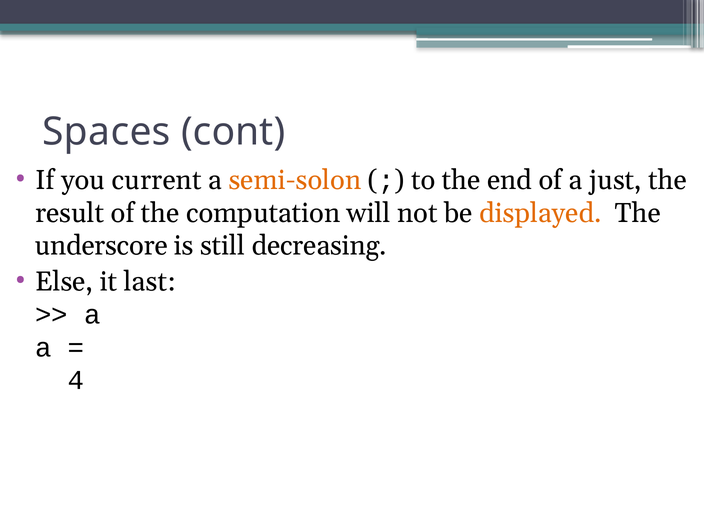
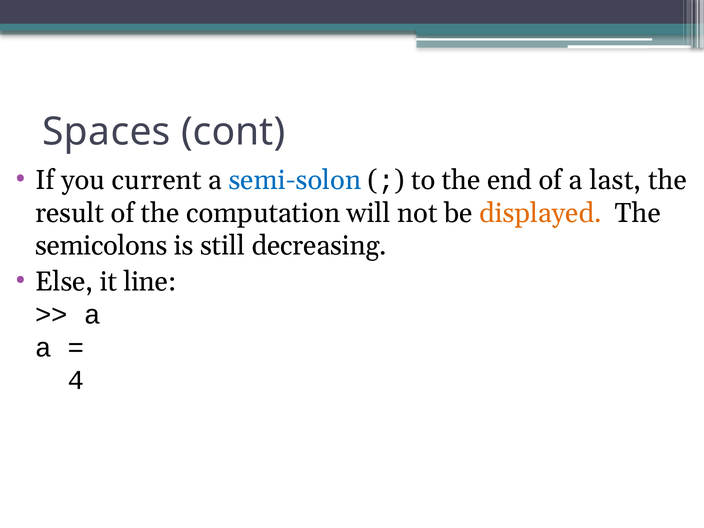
semi-solon colour: orange -> blue
just: just -> last
underscore: underscore -> semicolons
last: last -> line
